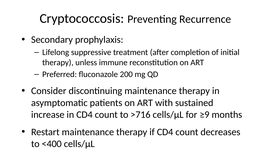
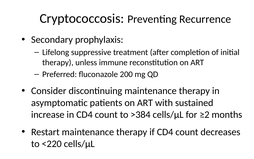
>716: >716 -> >384
≥9: ≥9 -> ≥2
<400: <400 -> <220
